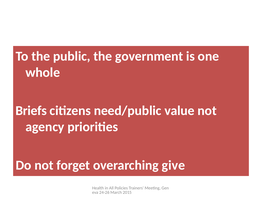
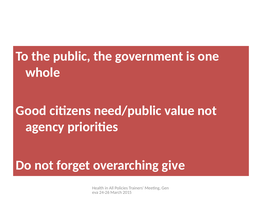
Briefs: Briefs -> Good
